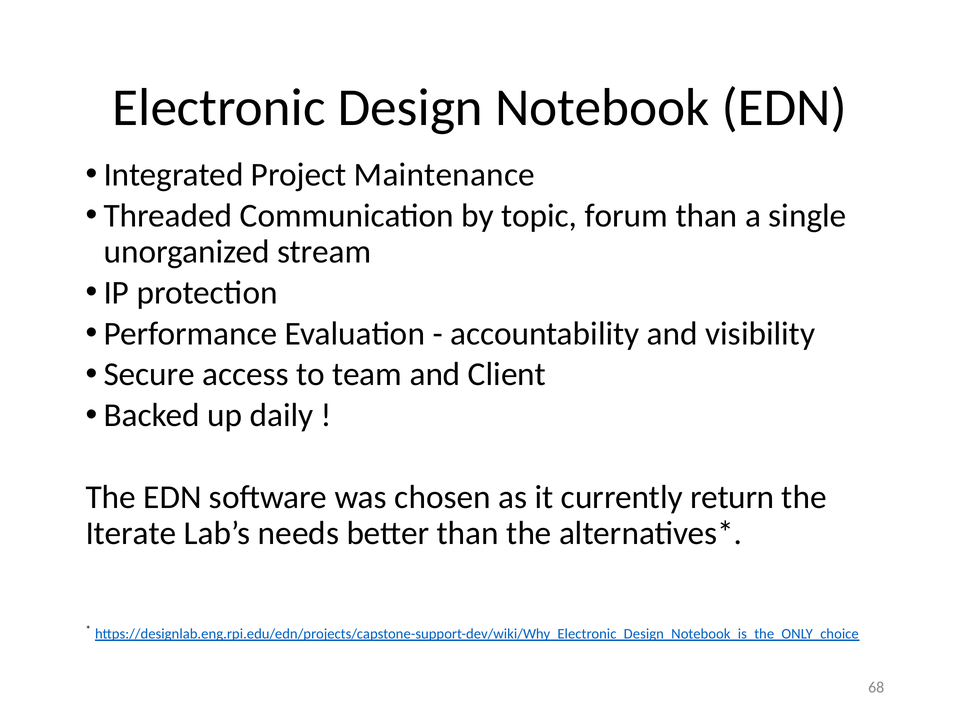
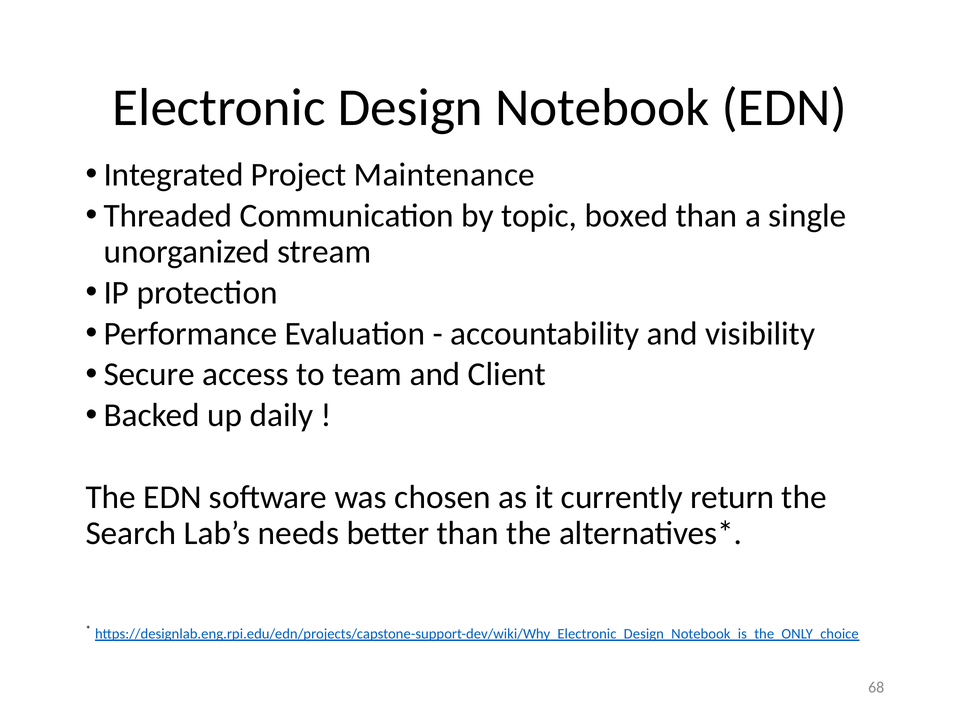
forum: forum -> boxed
Iterate: Iterate -> Search
